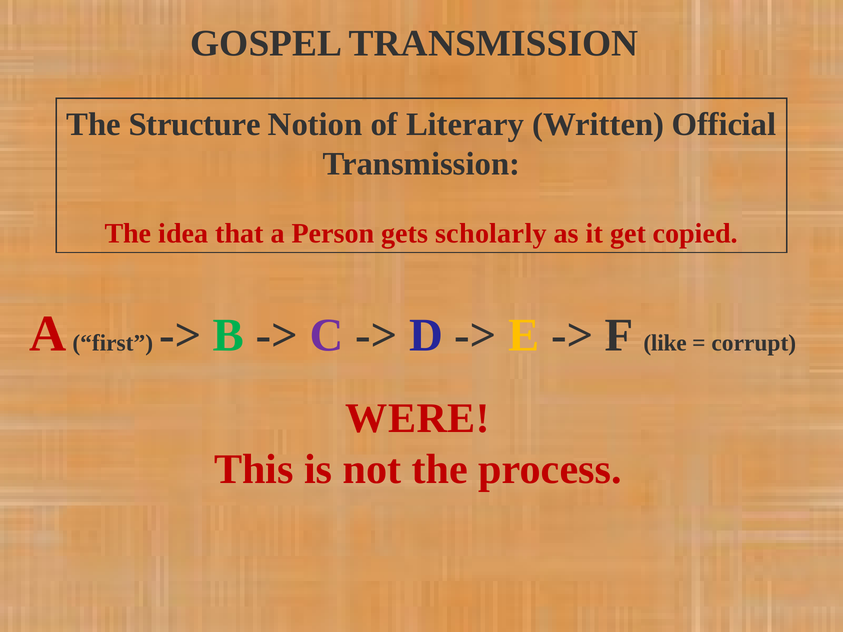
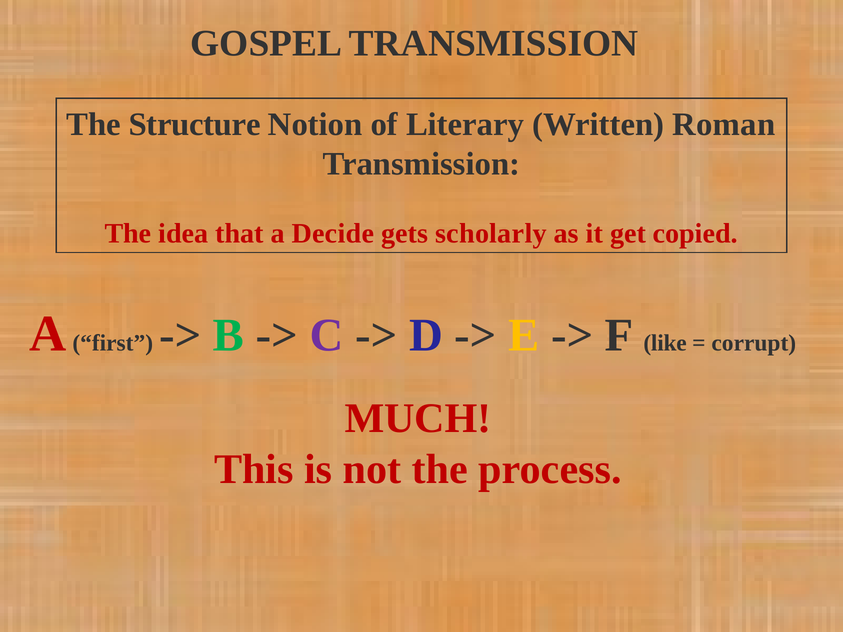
Official: Official -> Roman
Person: Person -> Decide
WERE: WERE -> MUCH
